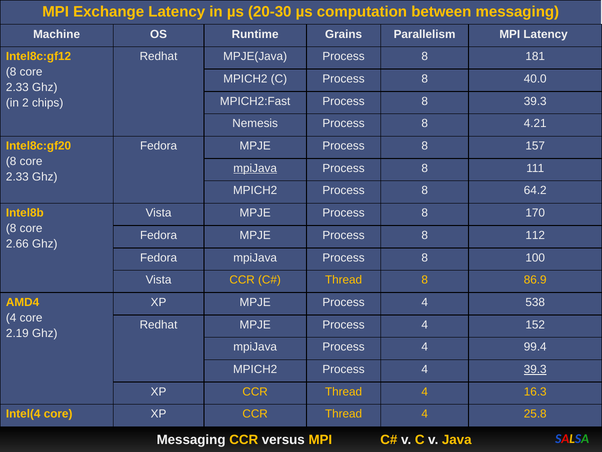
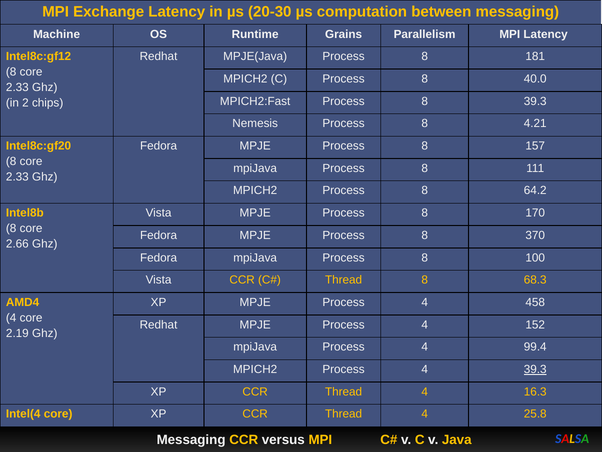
mpiJava at (255, 168) underline: present -> none
112: 112 -> 370
86.9: 86.9 -> 68.3
538: 538 -> 458
